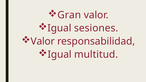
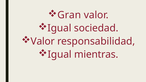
sesiones: sesiones -> sociedad
multitud: multitud -> mientras
